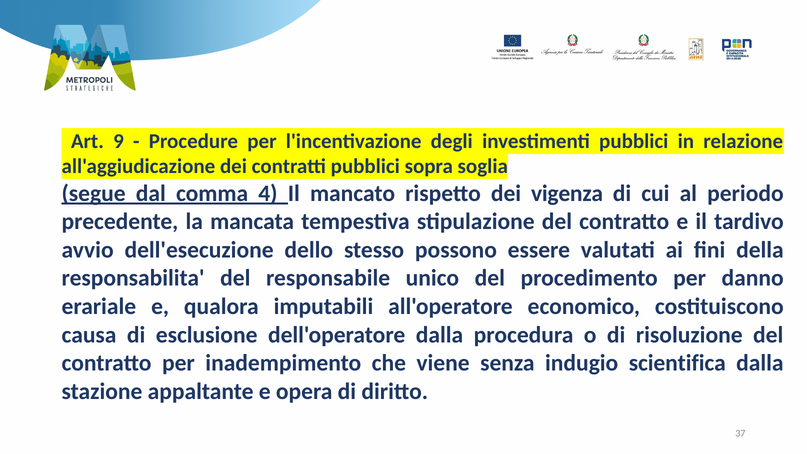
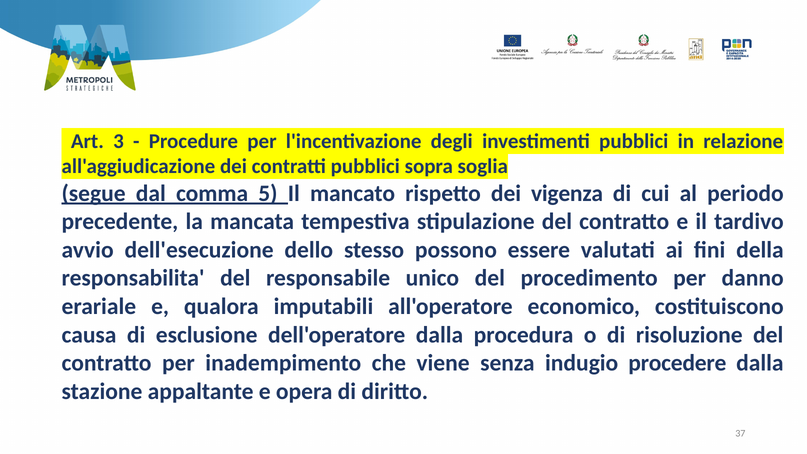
9: 9 -> 3
4: 4 -> 5
scientifica: scientifica -> procedere
